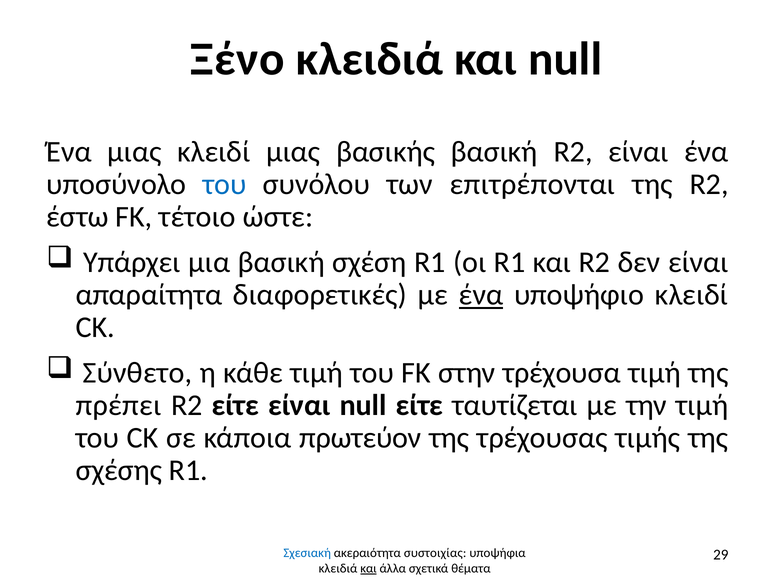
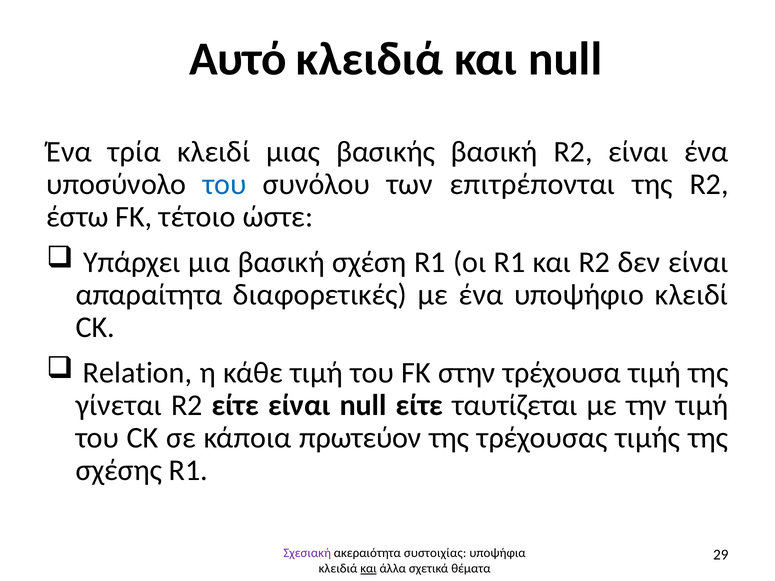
Ξένο: Ξένο -> Αυτό
Ένα μιας: μιας -> τρία
ένα at (481, 295) underline: present -> none
Σύνθετο: Σύνθετο -> Relation
πρέπει: πρέπει -> γίνεται
Σχεσιακή colour: blue -> purple
